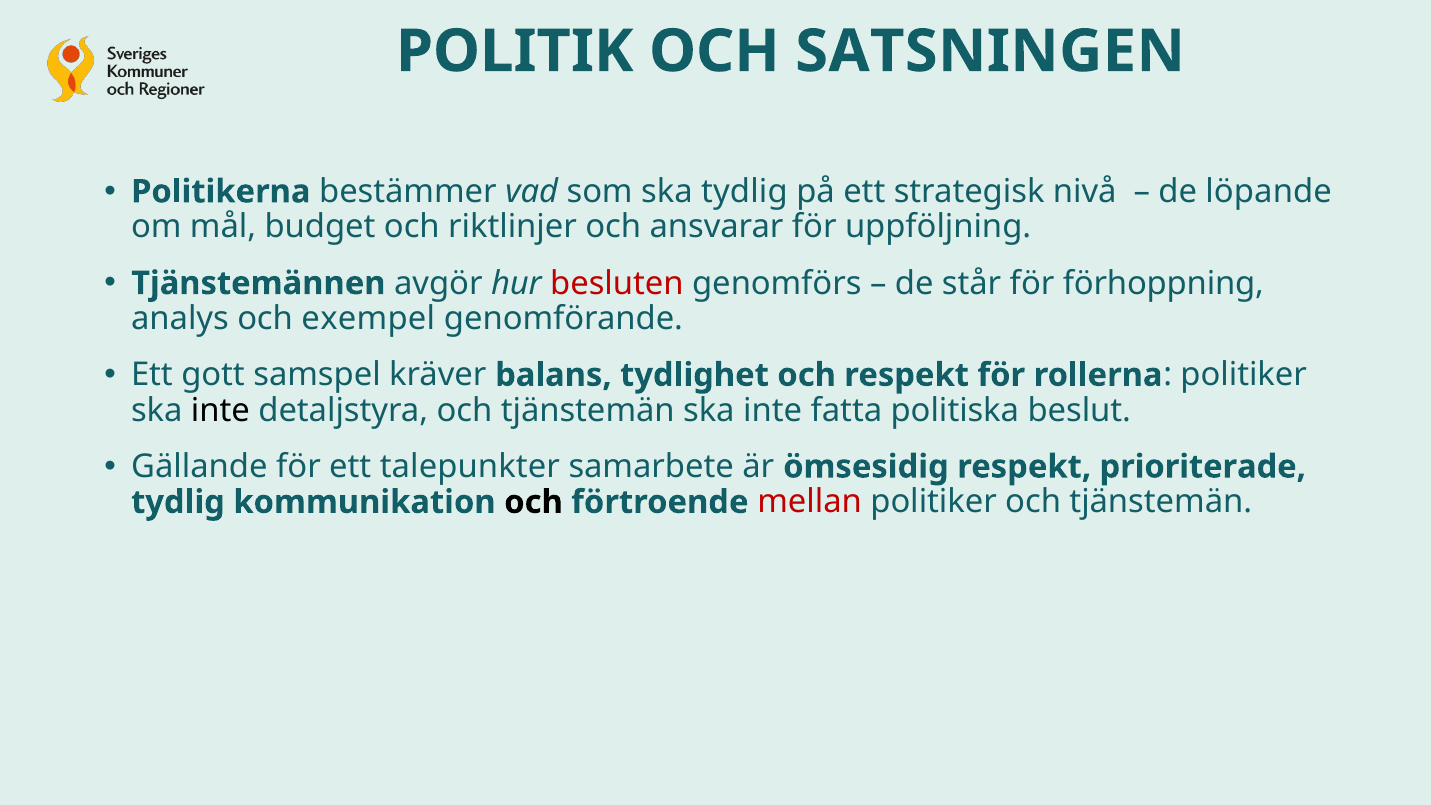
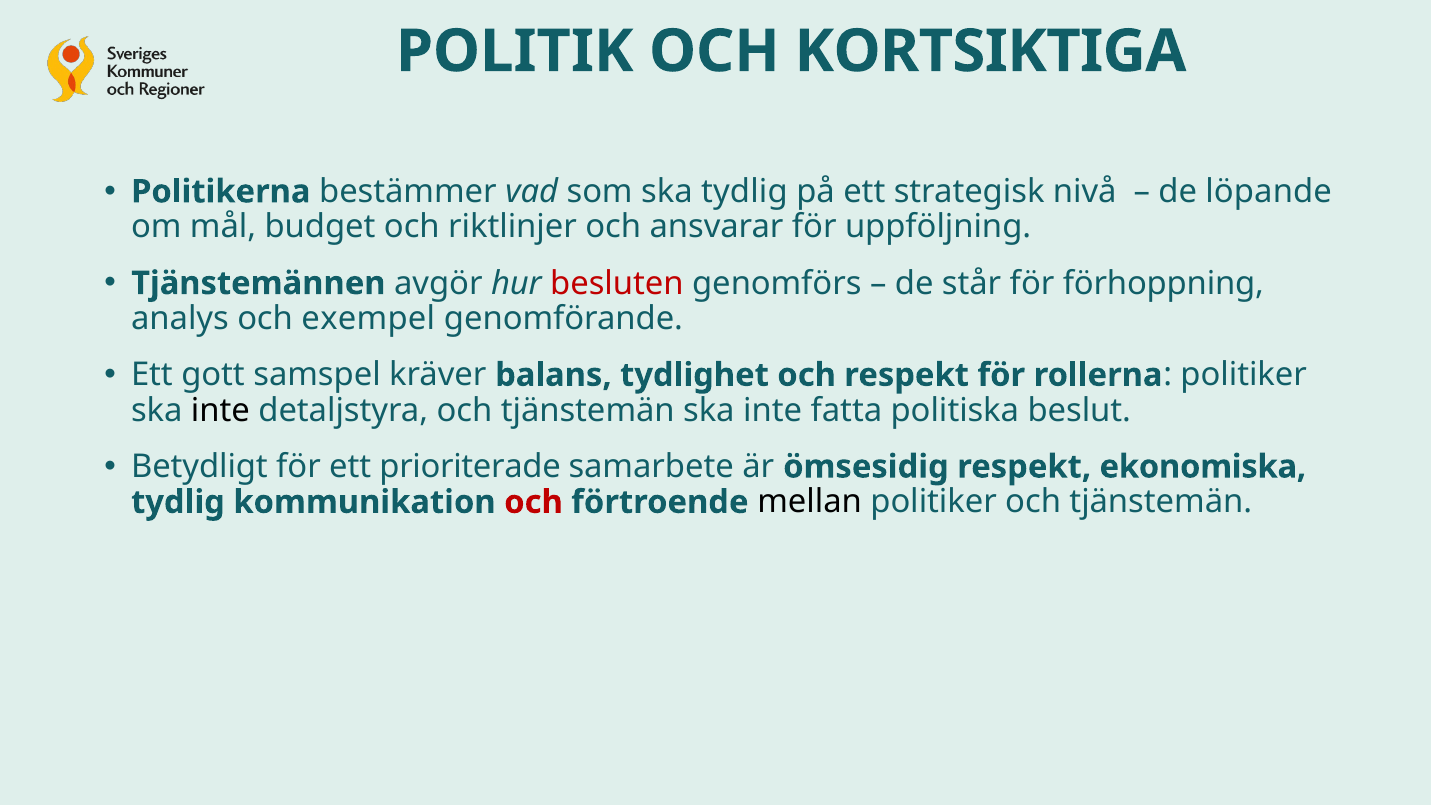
SATSNINGEN: SATSNINGEN -> KORTSIKTIGA
Gällande: Gällande -> Betydligt
talepunkter: talepunkter -> prioriterade
prioriterade: prioriterade -> ekonomiska
och at (534, 502) colour: black -> red
mellan colour: red -> black
